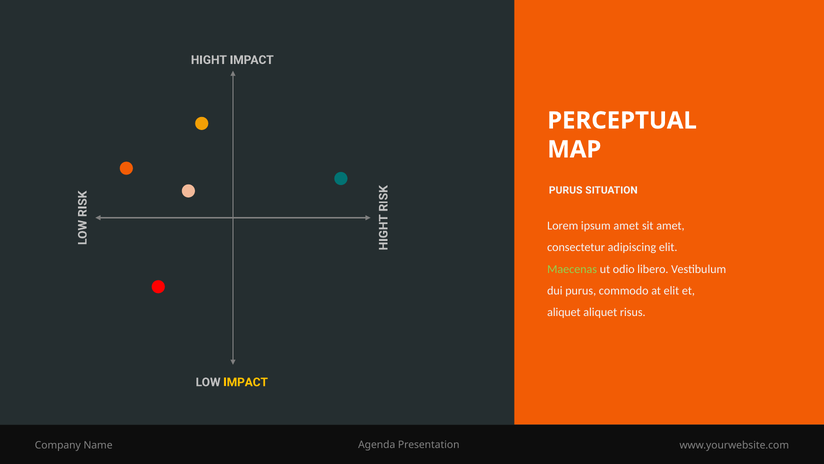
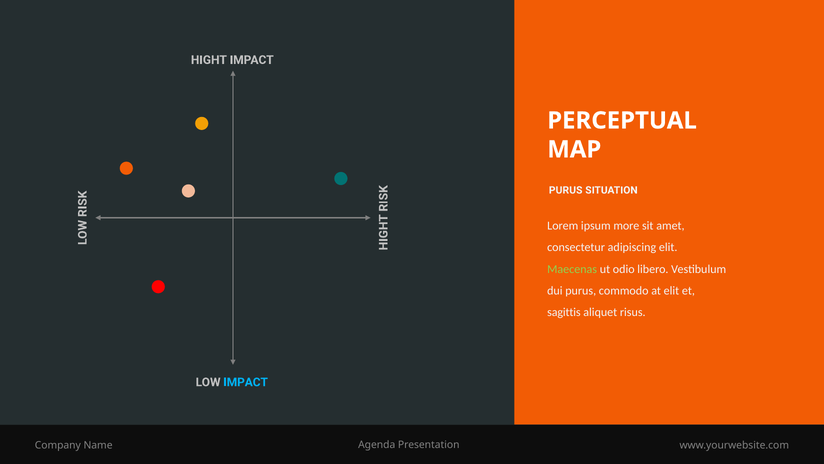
ipsum amet: amet -> more
aliquet at (564, 312): aliquet -> sagittis
IMPACT at (246, 382) colour: yellow -> light blue
